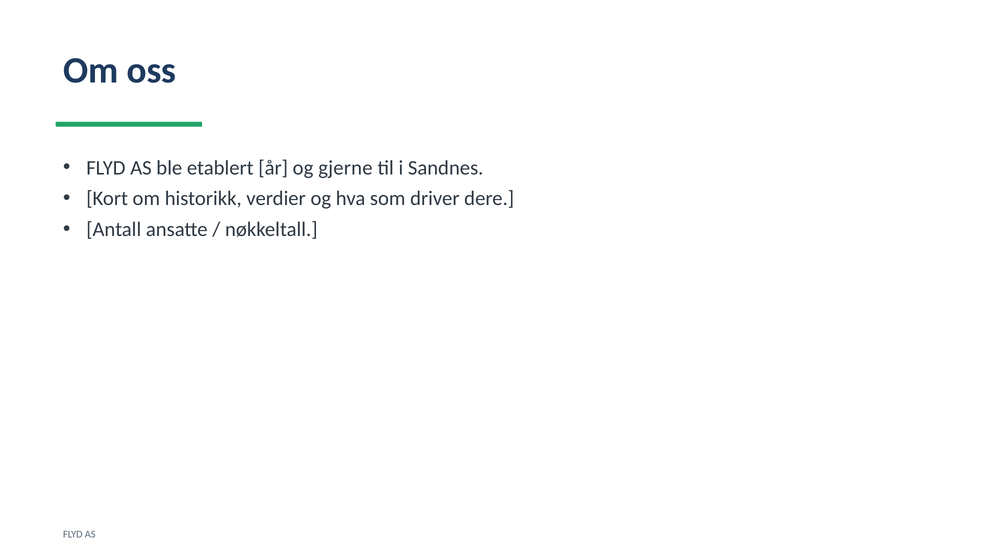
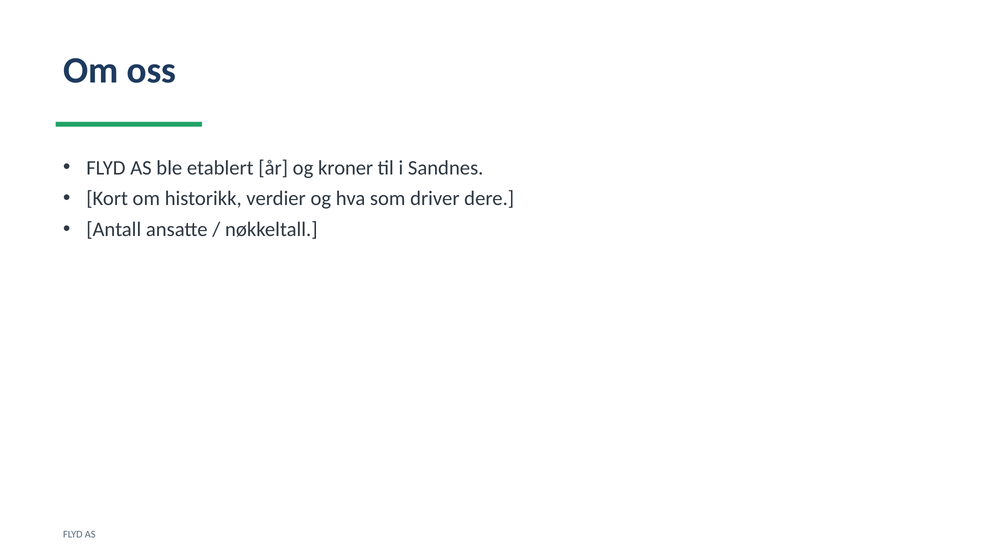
gjerne: gjerne -> kroner
